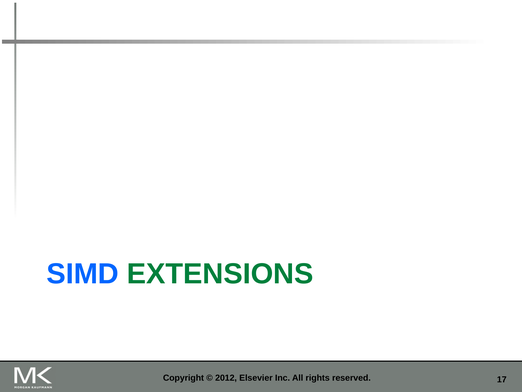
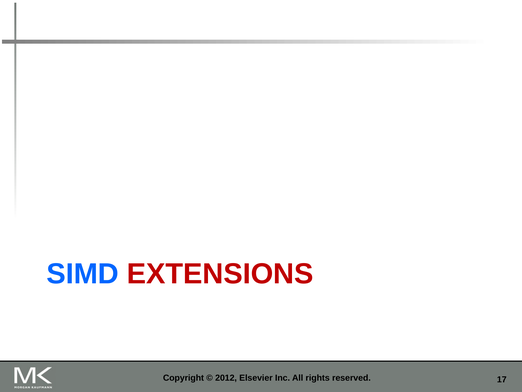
EXTENSIONS colour: green -> red
